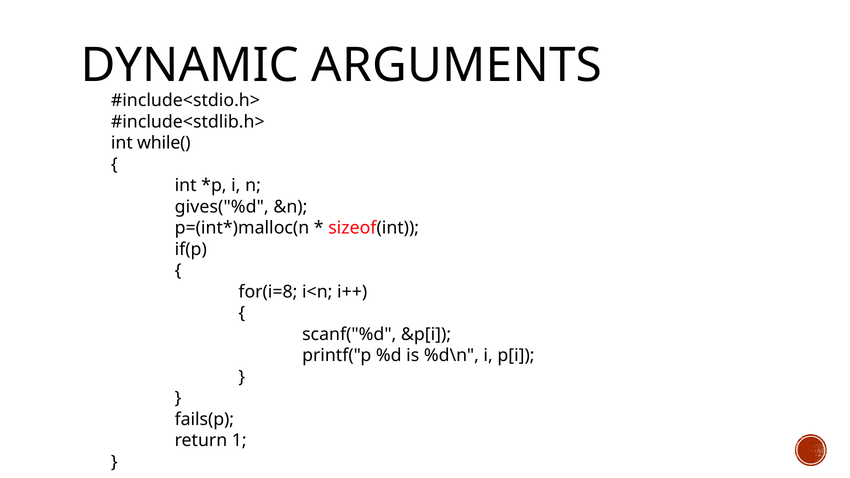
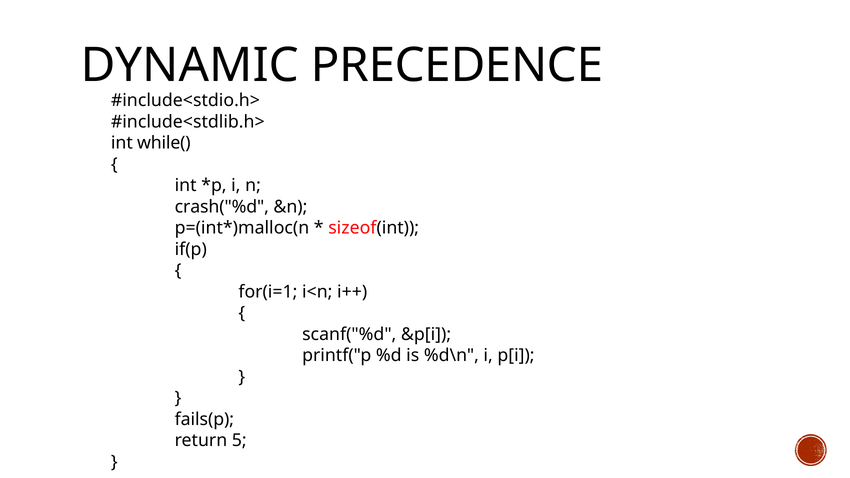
ARGUMENTS: ARGUMENTS -> PRECEDENCE
gives("%d: gives("%d -> crash("%d
for(i=8: for(i=8 -> for(i=1
1: 1 -> 5
